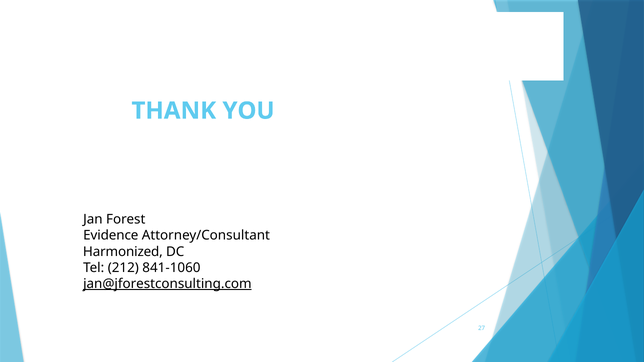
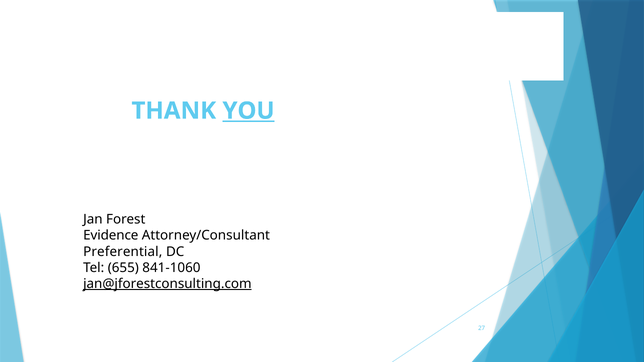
YOU underline: none -> present
Harmonized: Harmonized -> Preferential
212: 212 -> 655
